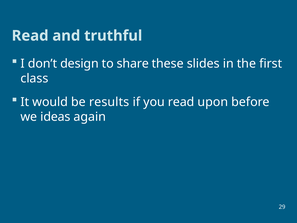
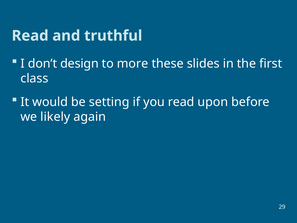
share: share -> more
results: results -> setting
ideas: ideas -> likely
